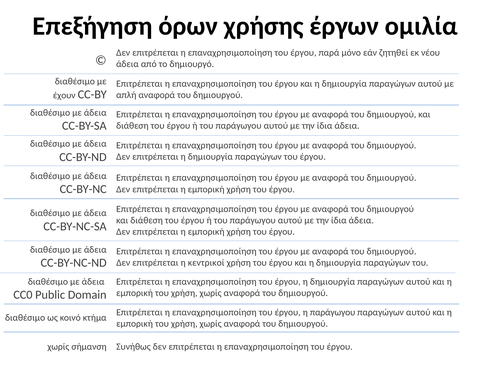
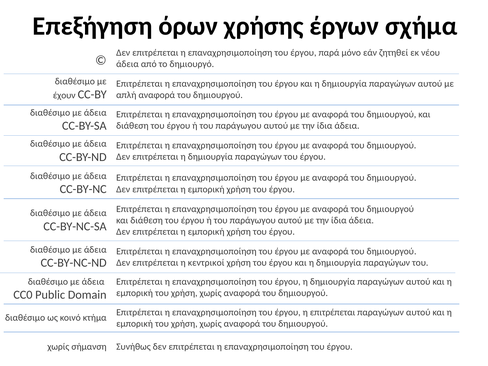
ομιλία: ομιλία -> σχήμα
η παράγωγου: παράγωγου -> επιτρέπεται
